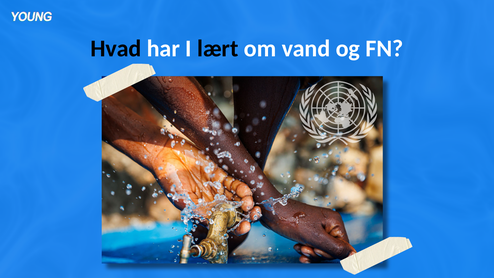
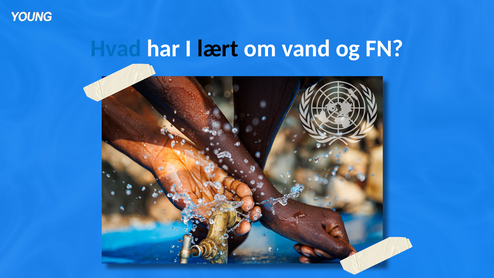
Hvad colour: black -> blue
